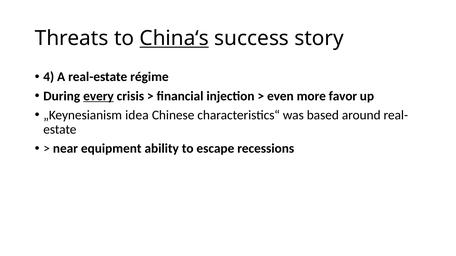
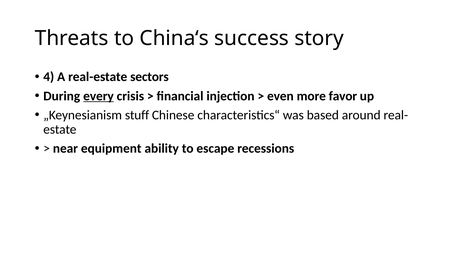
China‘s underline: present -> none
régime: régime -> sectors
idea: idea -> stuff
